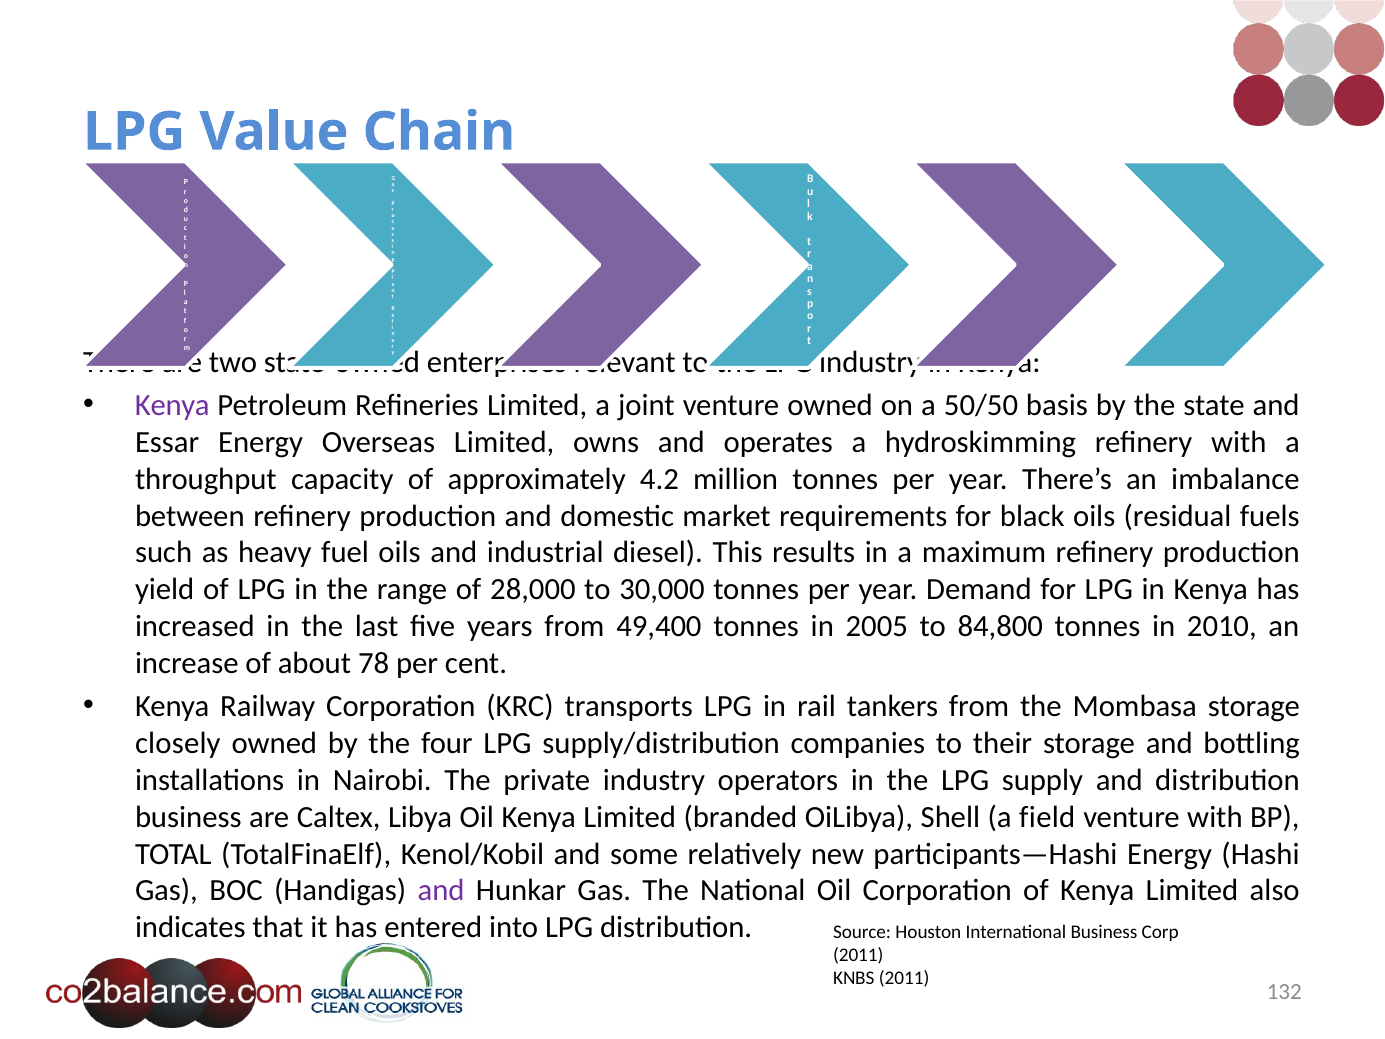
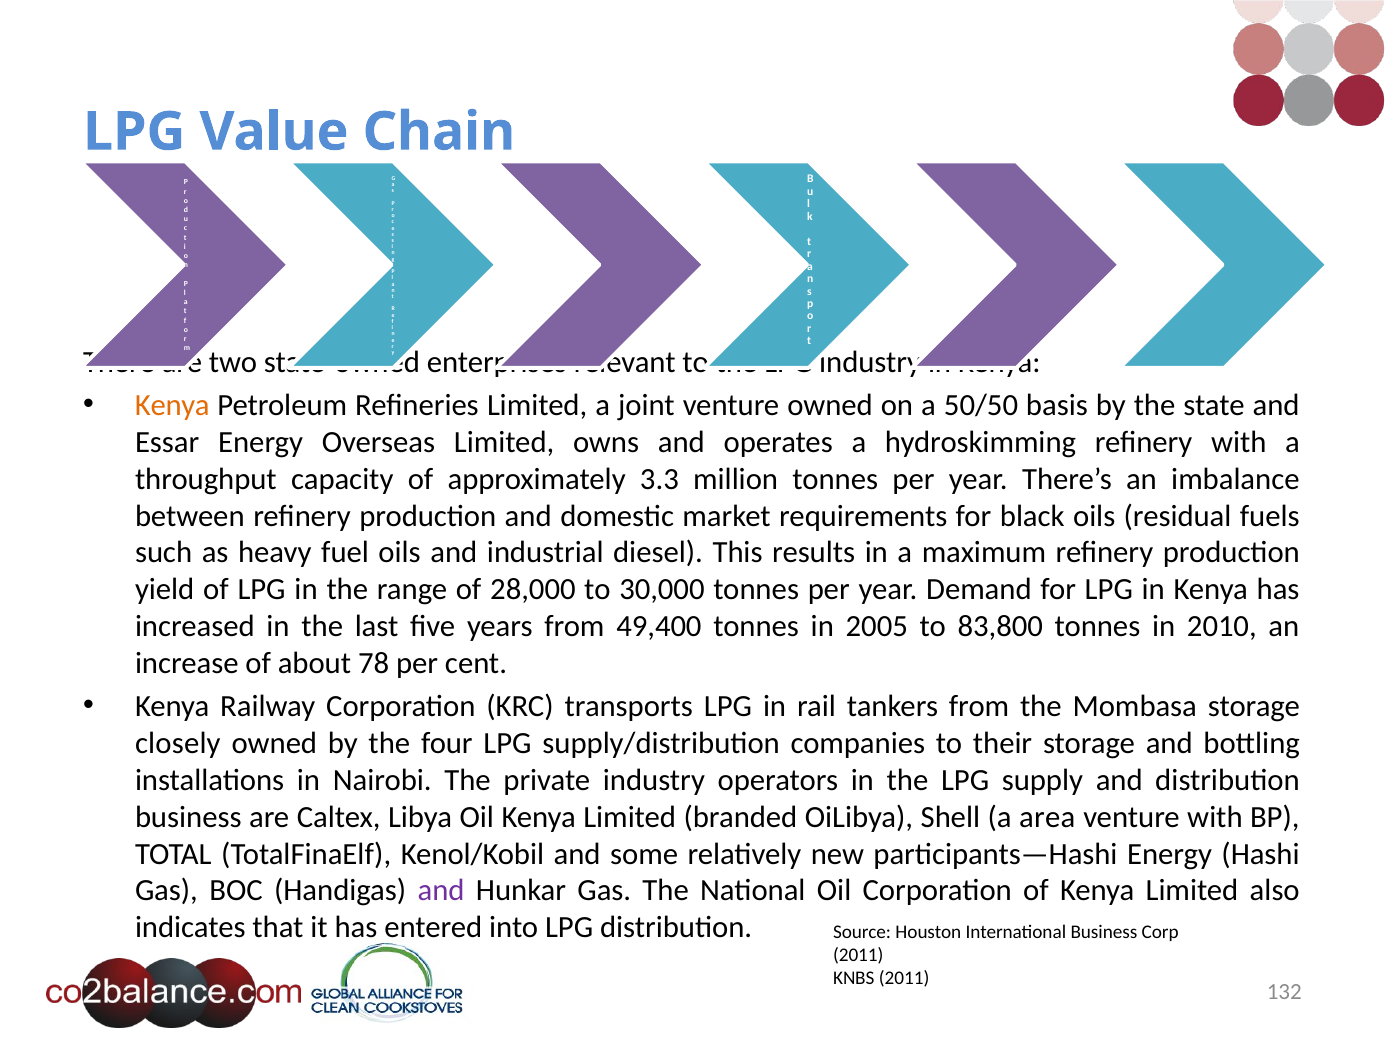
Kenya at (172, 405) colour: purple -> orange
4.2: 4.2 -> 3.3
84,800: 84,800 -> 83,800
field: field -> area
